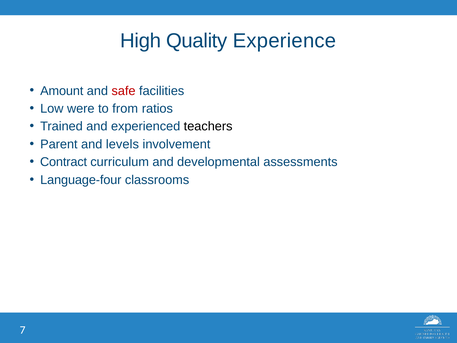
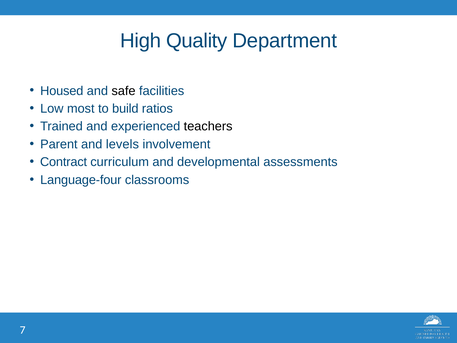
Experience: Experience -> Department
Amount: Amount -> Housed
safe colour: red -> black
were: were -> most
from: from -> build
